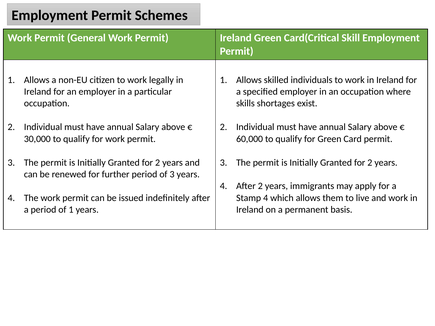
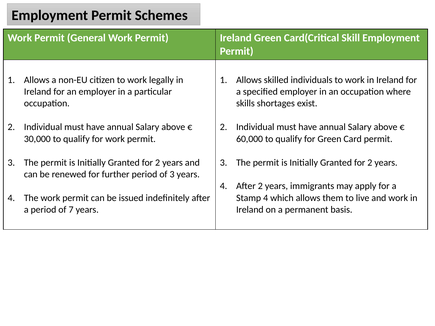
of 1: 1 -> 7
